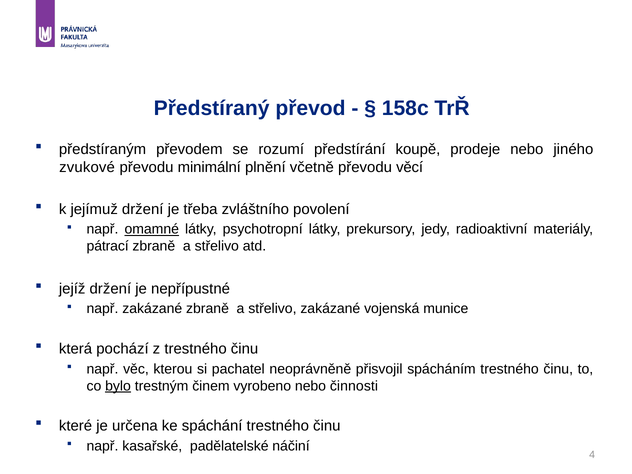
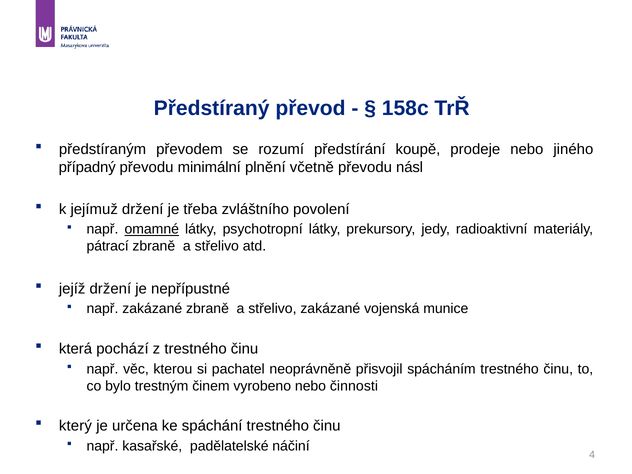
zvukové: zvukové -> případný
věcí: věcí -> násl
bylo underline: present -> none
které: které -> který
